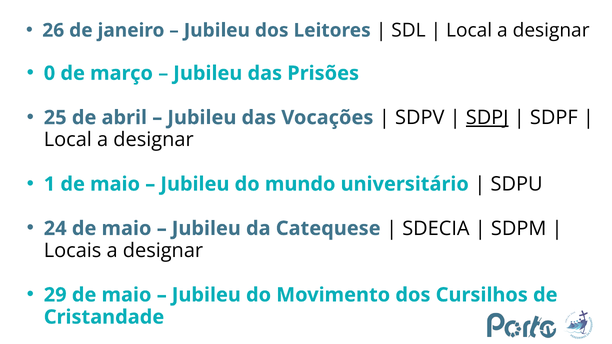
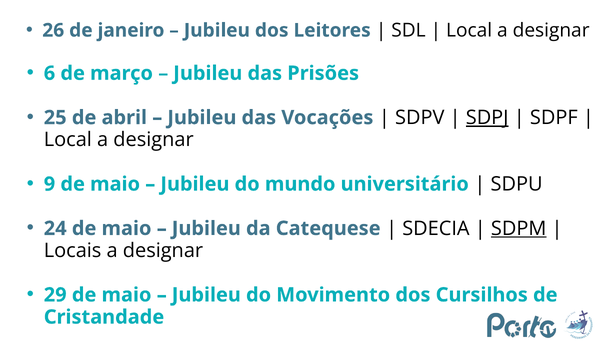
0: 0 -> 6
1: 1 -> 9
SDPM underline: none -> present
